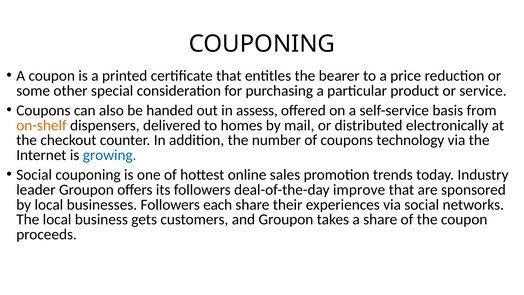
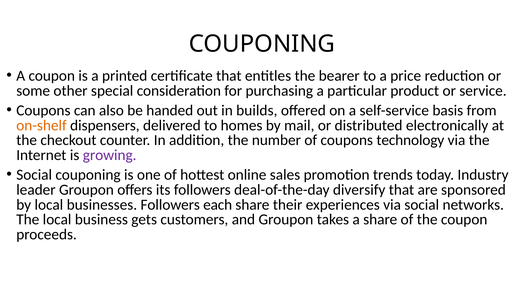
assess: assess -> builds
growing colour: blue -> purple
improve: improve -> diversify
